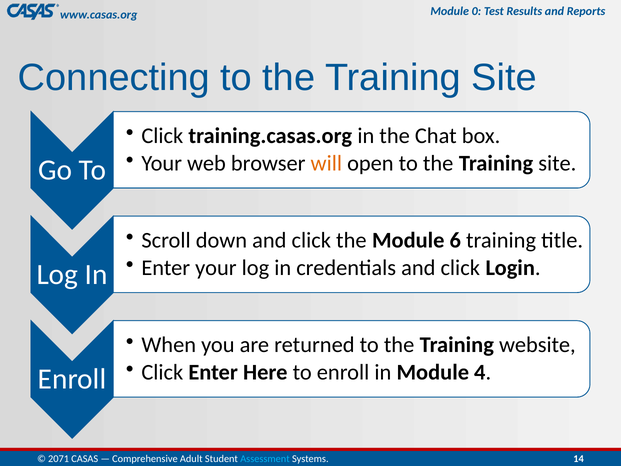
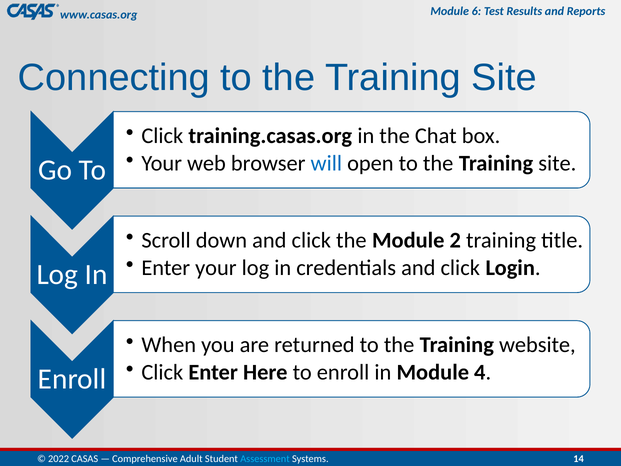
0: 0 -> 6
will colour: orange -> blue
6: 6 -> 2
2071: 2071 -> 2022
